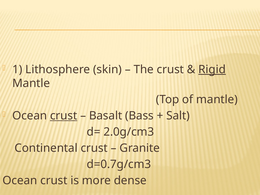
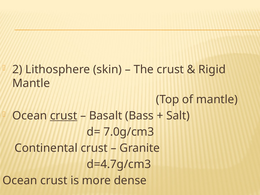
1: 1 -> 2
Rigid underline: present -> none
2.0g/cm3: 2.0g/cm3 -> 7.0g/cm3
d=0.7g/cm3: d=0.7g/cm3 -> d=4.7g/cm3
